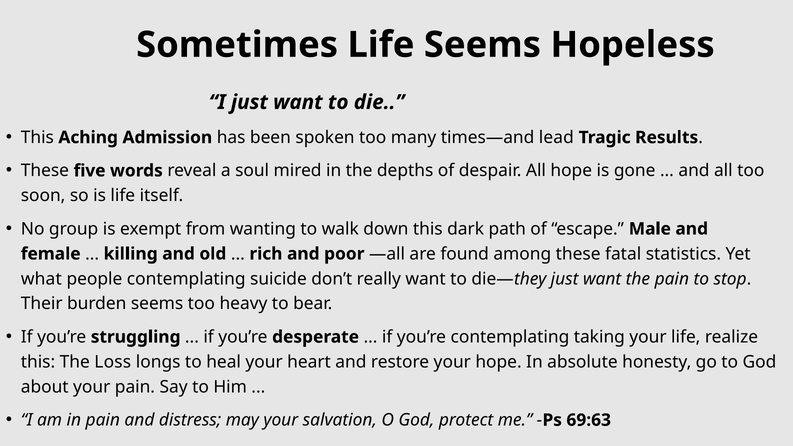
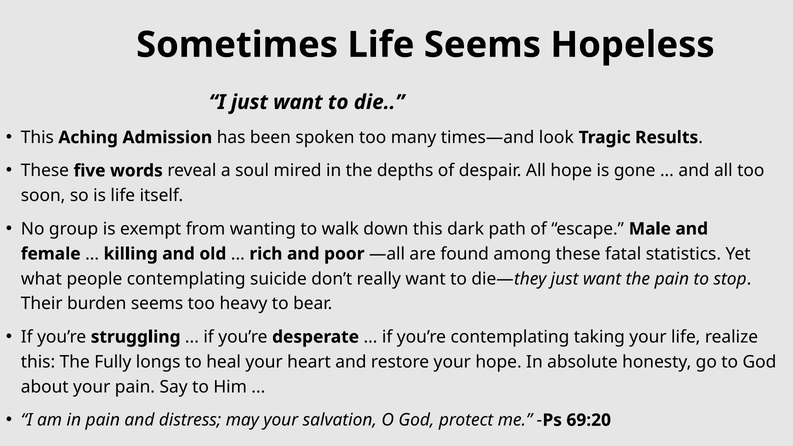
lead: lead -> look
Loss: Loss -> Fully
69:63: 69:63 -> 69:20
